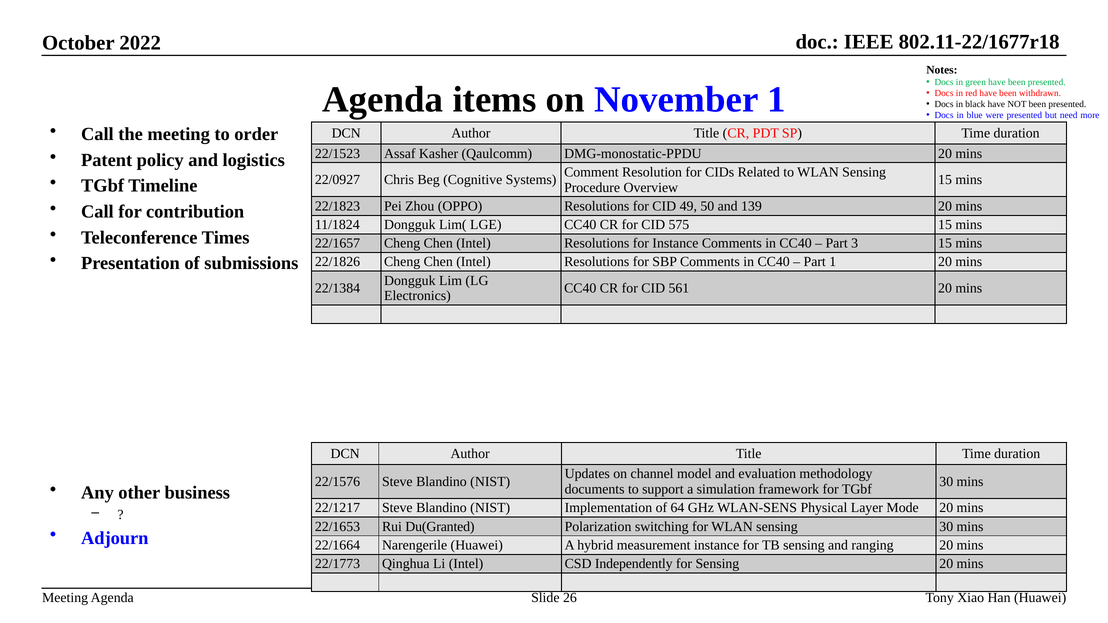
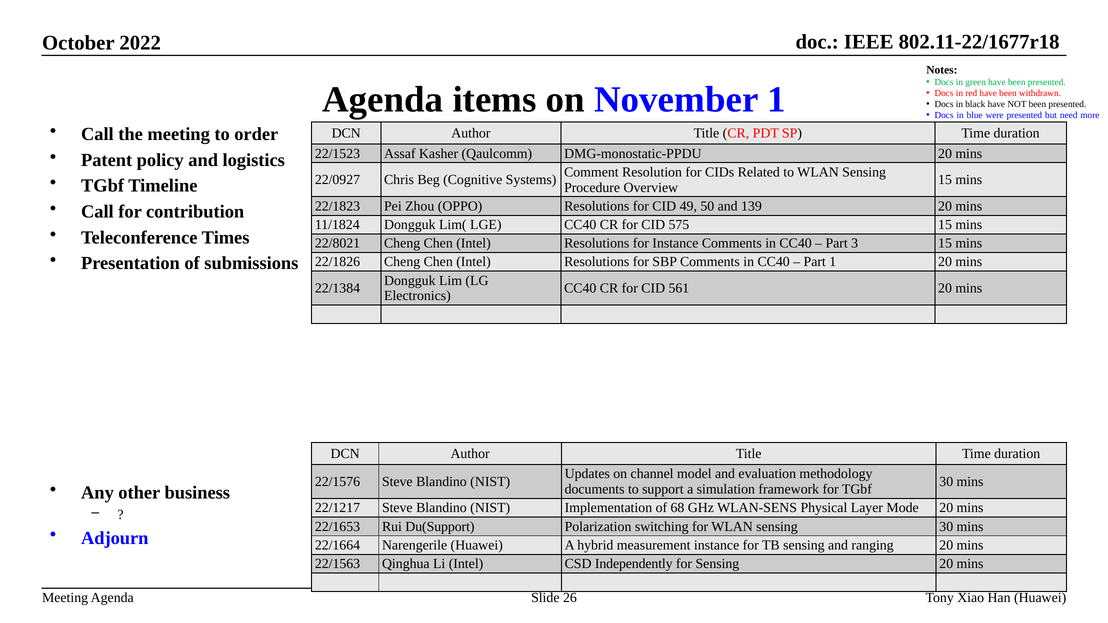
22/1657: 22/1657 -> 22/8021
64: 64 -> 68
Du(Granted: Du(Granted -> Du(Support
22/1773: 22/1773 -> 22/1563
